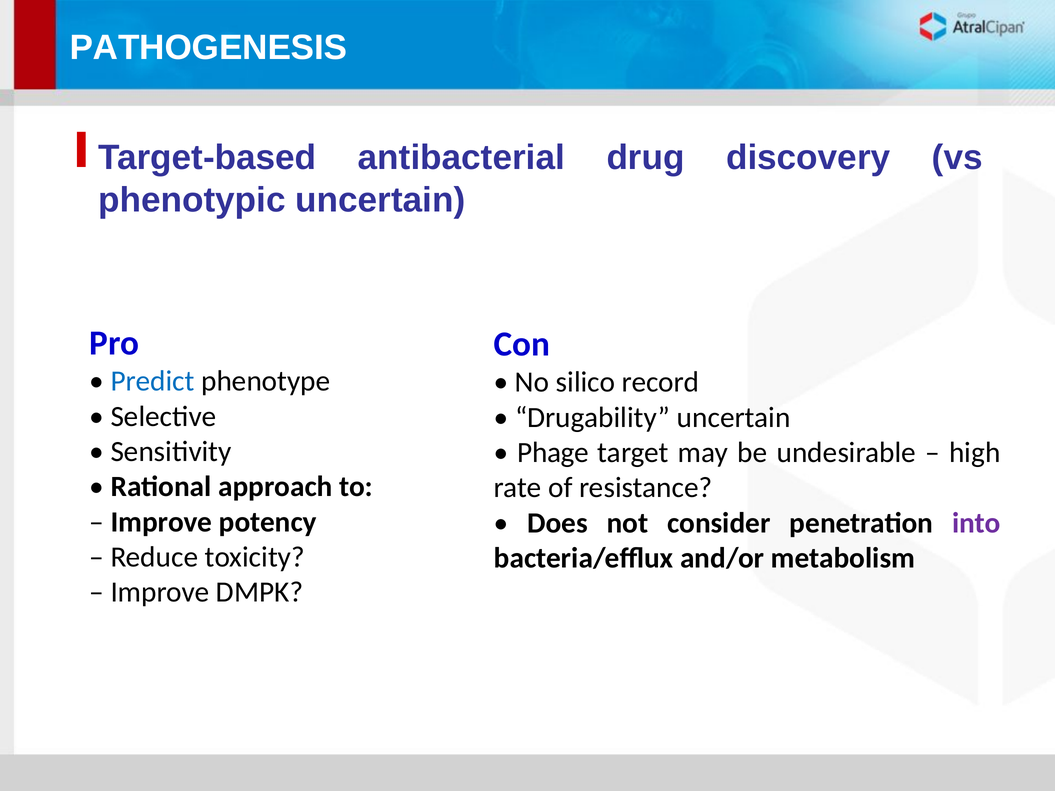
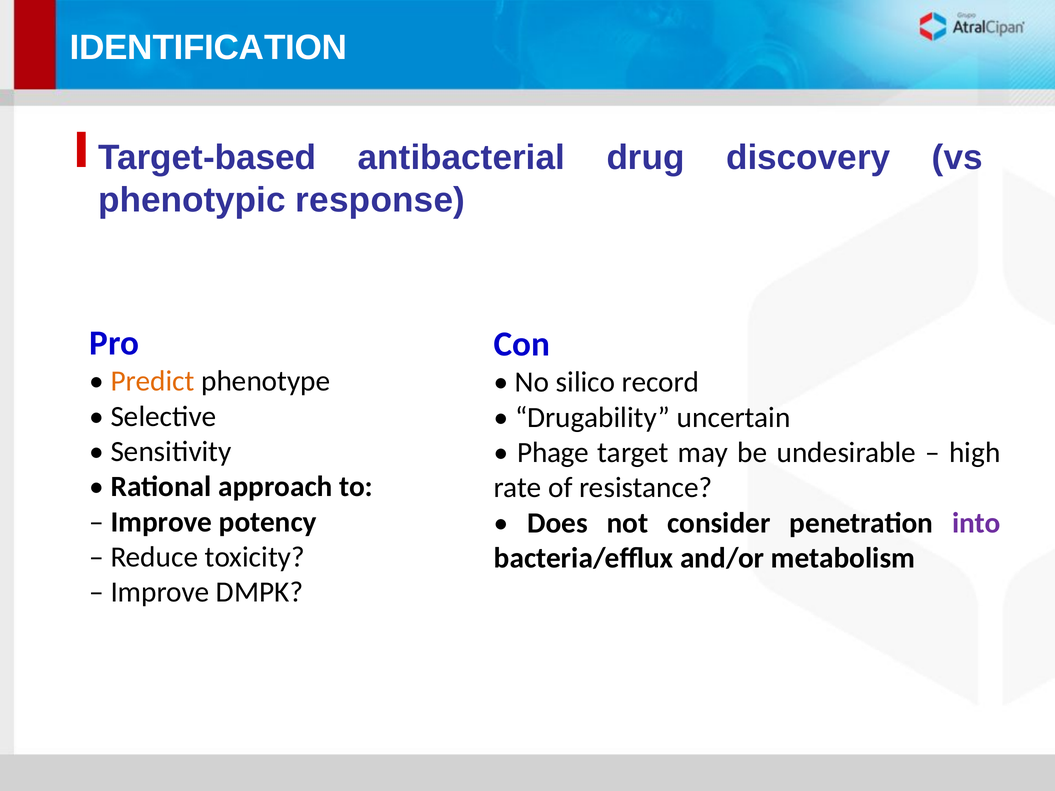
PATHOGENESIS: PATHOGENESIS -> IDENTIFICATION
phenotypic uncertain: uncertain -> response
Predict colour: blue -> orange
